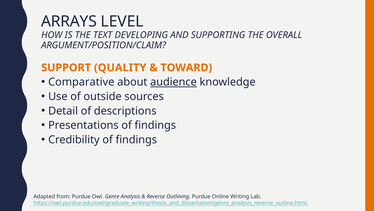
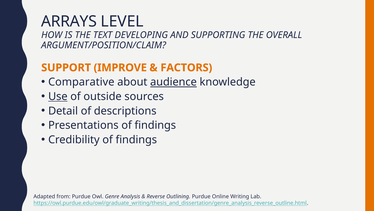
QUALITY: QUALITY -> IMPROVE
TOWARD: TOWARD -> FACTORS
Use underline: none -> present
